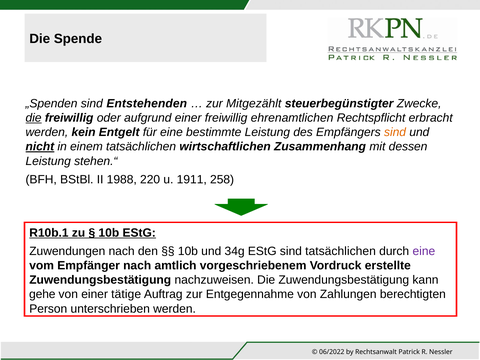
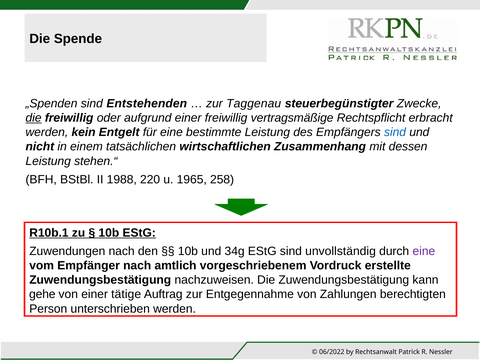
Mitgezählt: Mitgezählt -> Taggenau
ehrenamtlichen: ehrenamtlichen -> vertragsmäßige
sind at (395, 132) colour: orange -> blue
nicht underline: present -> none
1911: 1911 -> 1965
sind tatsächlichen: tatsächlichen -> unvollständig
